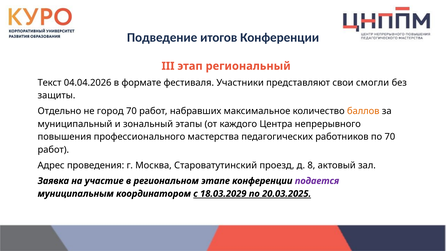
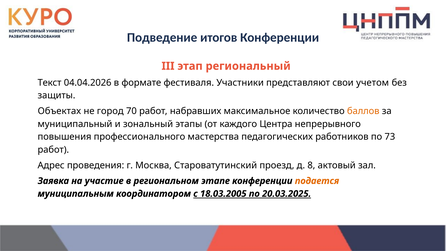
смогли: смогли -> учетом
Отдельно: Отдельно -> Объектах
по 70: 70 -> 73
подается colour: purple -> orange
18.03.2029: 18.03.2029 -> 18.03.2005
